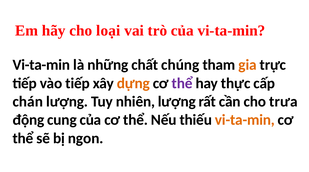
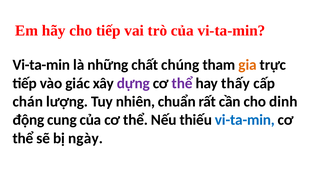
cho loại: loại -> tiếp
vào tiếp: tiếp -> giác
dựng colour: orange -> purple
thực: thực -> thấy
nhiên lượng: lượng -> chuẩn
trưa: trưa -> dinh
vi-ta-min at (245, 120) colour: orange -> blue
ngon: ngon -> ngày
